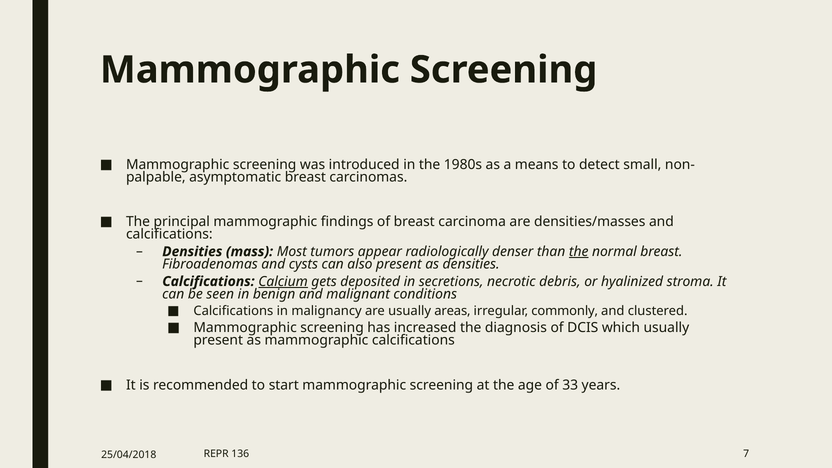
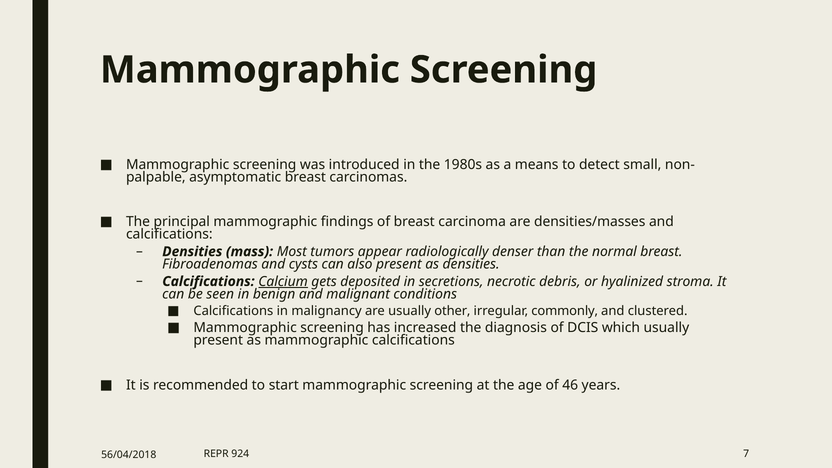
the at (579, 252) underline: present -> none
areas: areas -> other
33: 33 -> 46
136: 136 -> 924
25/04/2018: 25/04/2018 -> 56/04/2018
